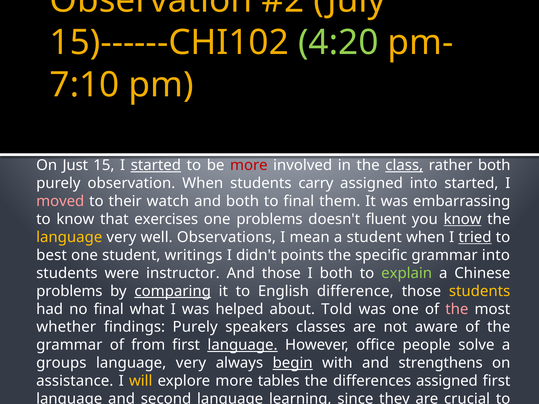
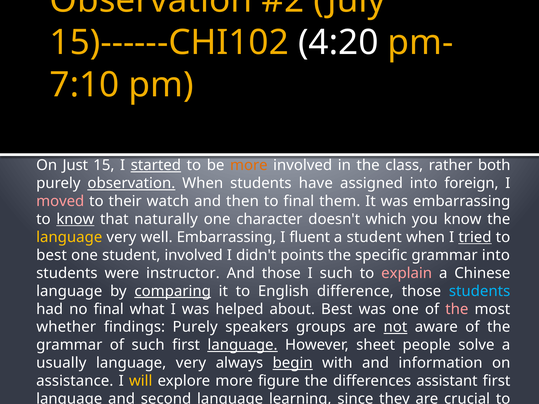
4:20 colour: light green -> white
more at (249, 165) colour: red -> orange
class underline: present -> none
observation at (131, 183) underline: none -> present
carry: carry -> have
into started: started -> foreign
and both: both -> then
know at (75, 219) underline: none -> present
exercises: exercises -> naturally
one problems: problems -> character
fluent: fluent -> which
know at (463, 219) underline: present -> none
well Observations: Observations -> Embarrassing
mean: mean -> fluent
student writings: writings -> involved
I both: both -> such
explain colour: light green -> pink
problems at (69, 291): problems -> language
students at (480, 291) colour: yellow -> light blue
about Told: Told -> Best
classes: classes -> groups
not underline: none -> present
of from: from -> such
office: office -> sheet
groups: groups -> usually
strengthens: strengthens -> information
tables: tables -> figure
differences assigned: assigned -> assistant
